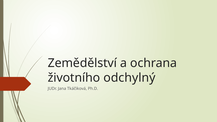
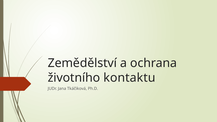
odchylný: odchylný -> kontaktu
